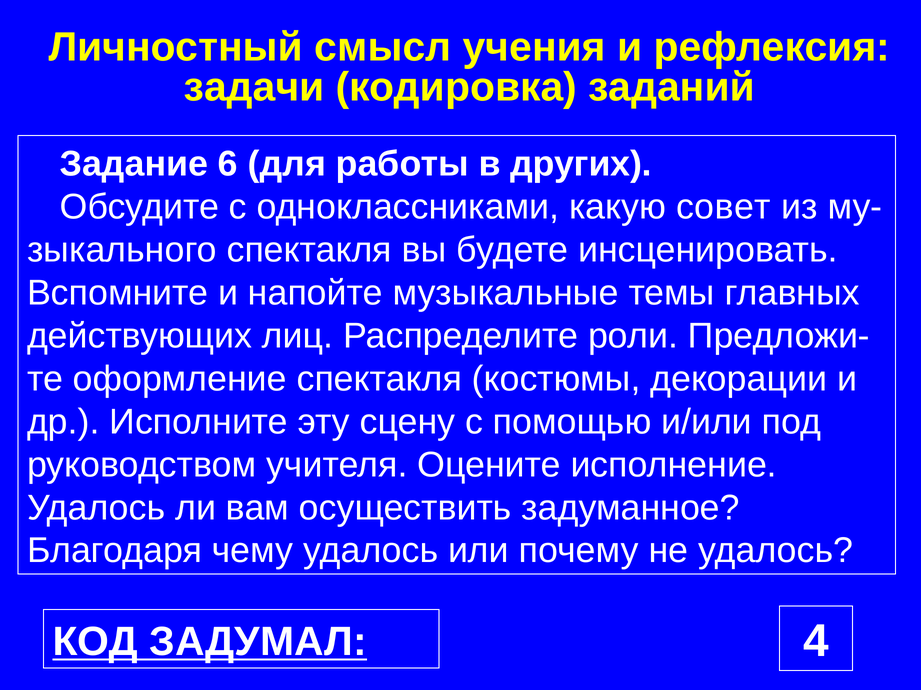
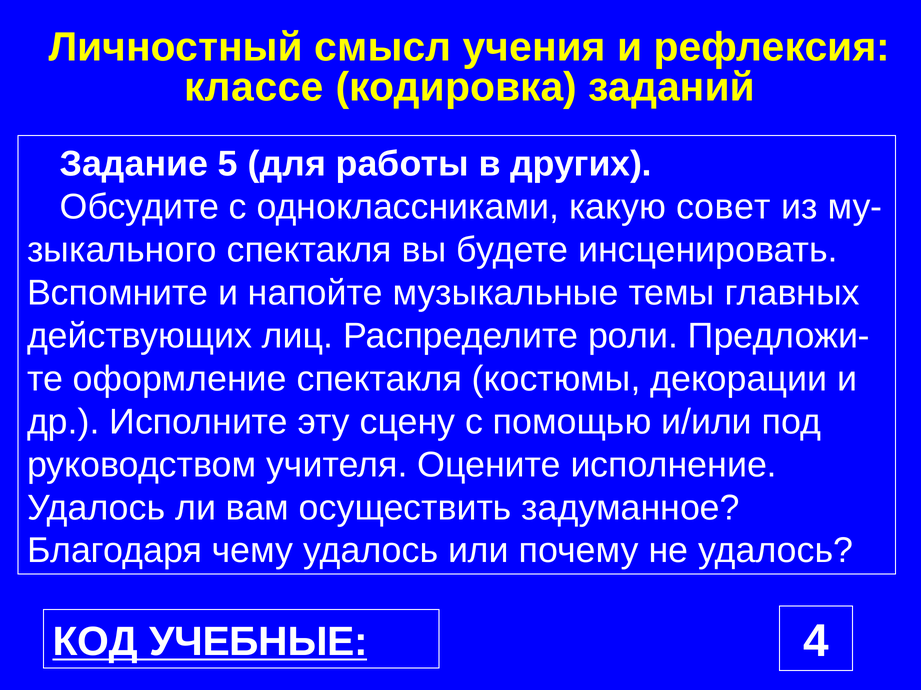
задачи: задачи -> классе
6: 6 -> 5
ЗАДУМАЛ: ЗАДУМАЛ -> УЧЕБНЫЕ
